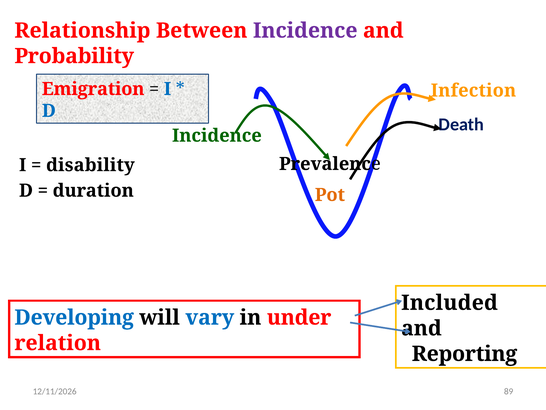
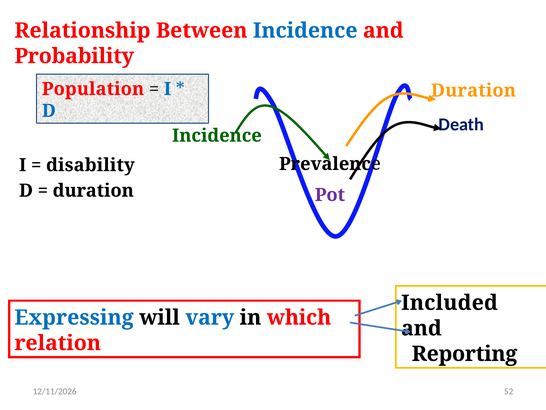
Incidence at (305, 31) colour: purple -> blue
Emigration: Emigration -> Population
Infection at (473, 90): Infection -> Duration
Pot colour: orange -> purple
Developing: Developing -> Expressing
under: under -> which
89: 89 -> 52
